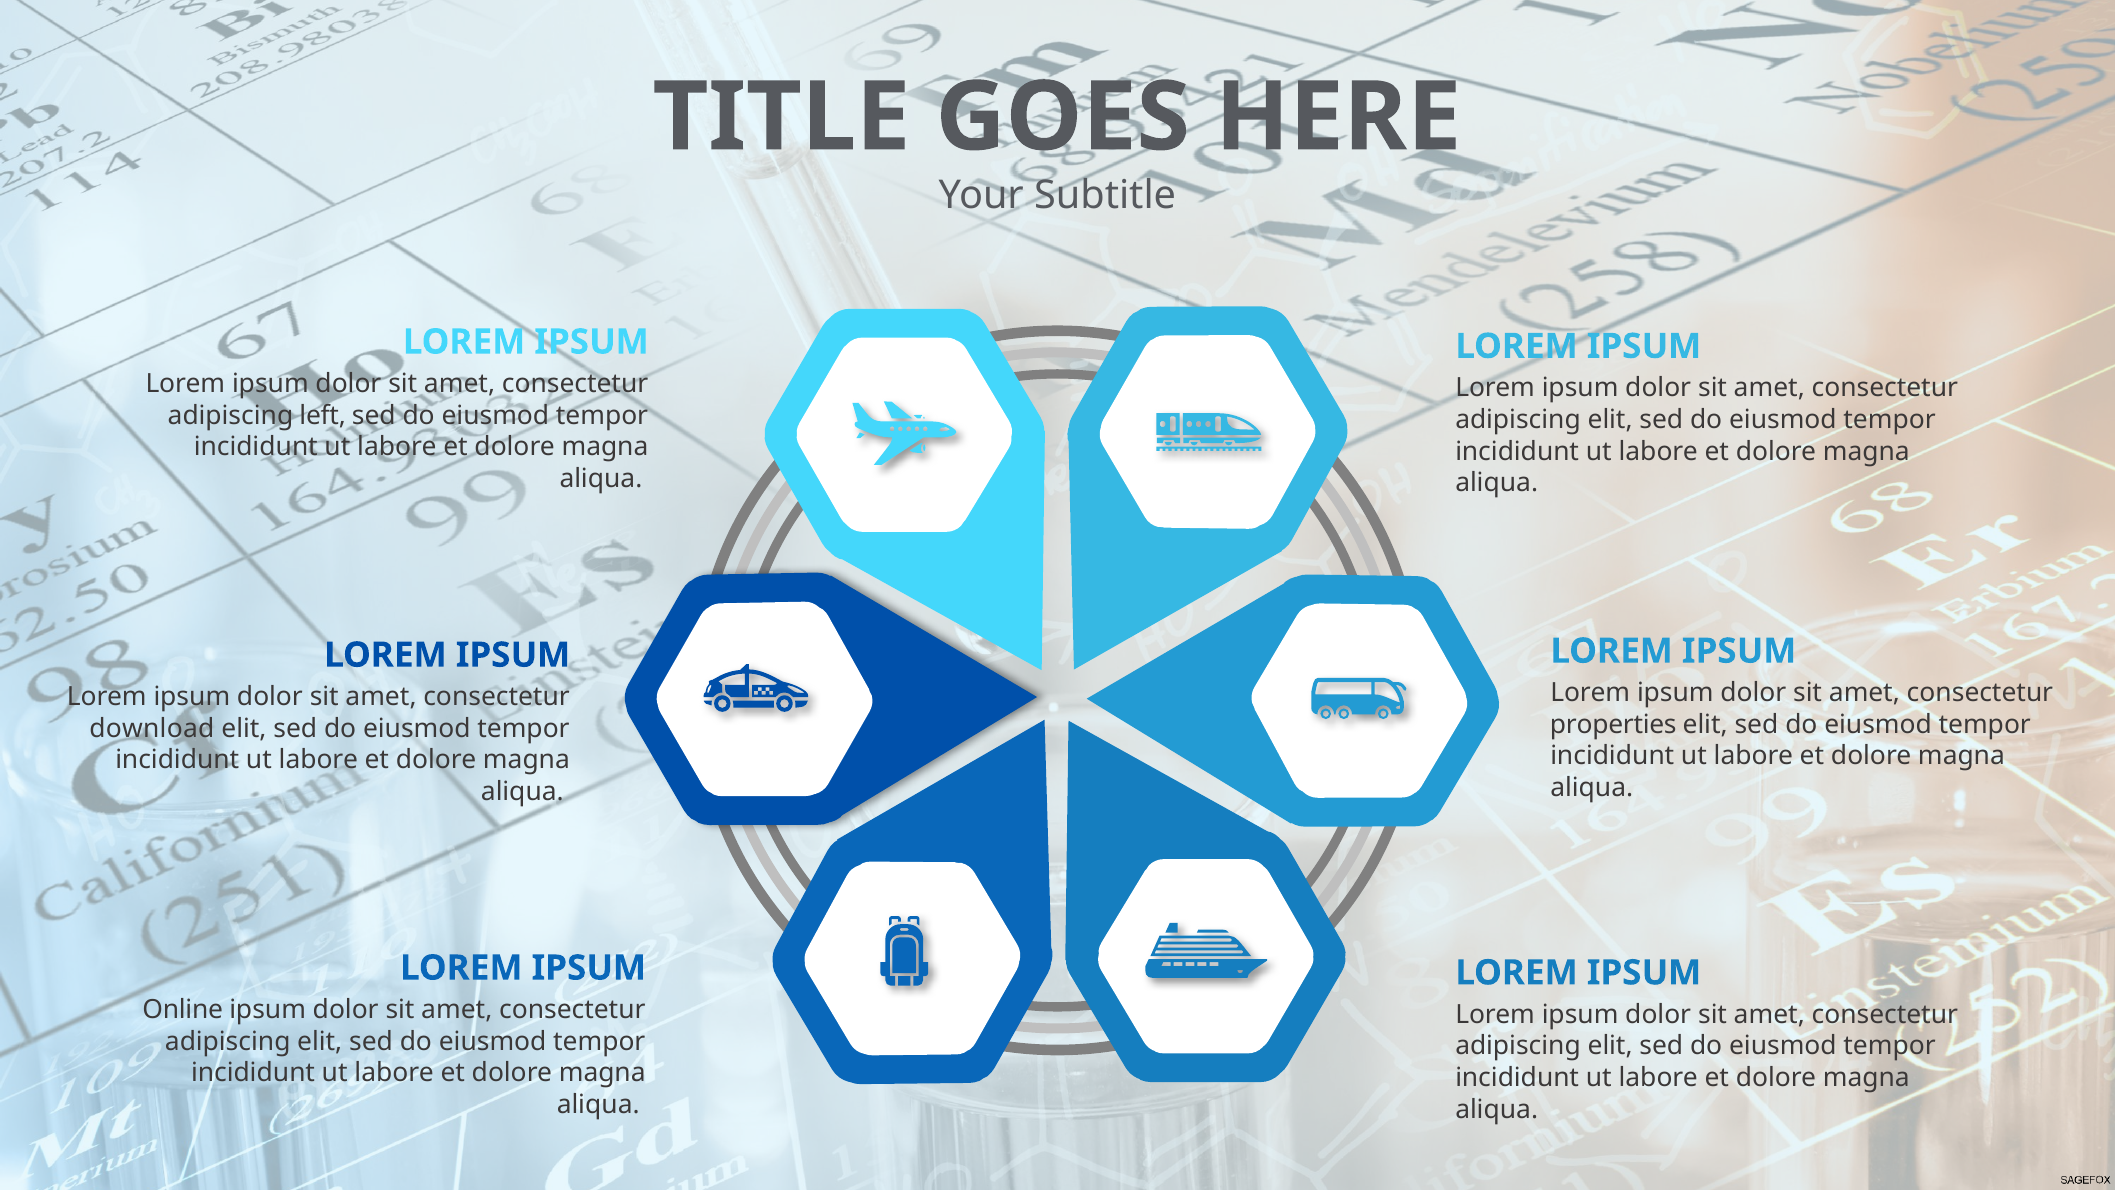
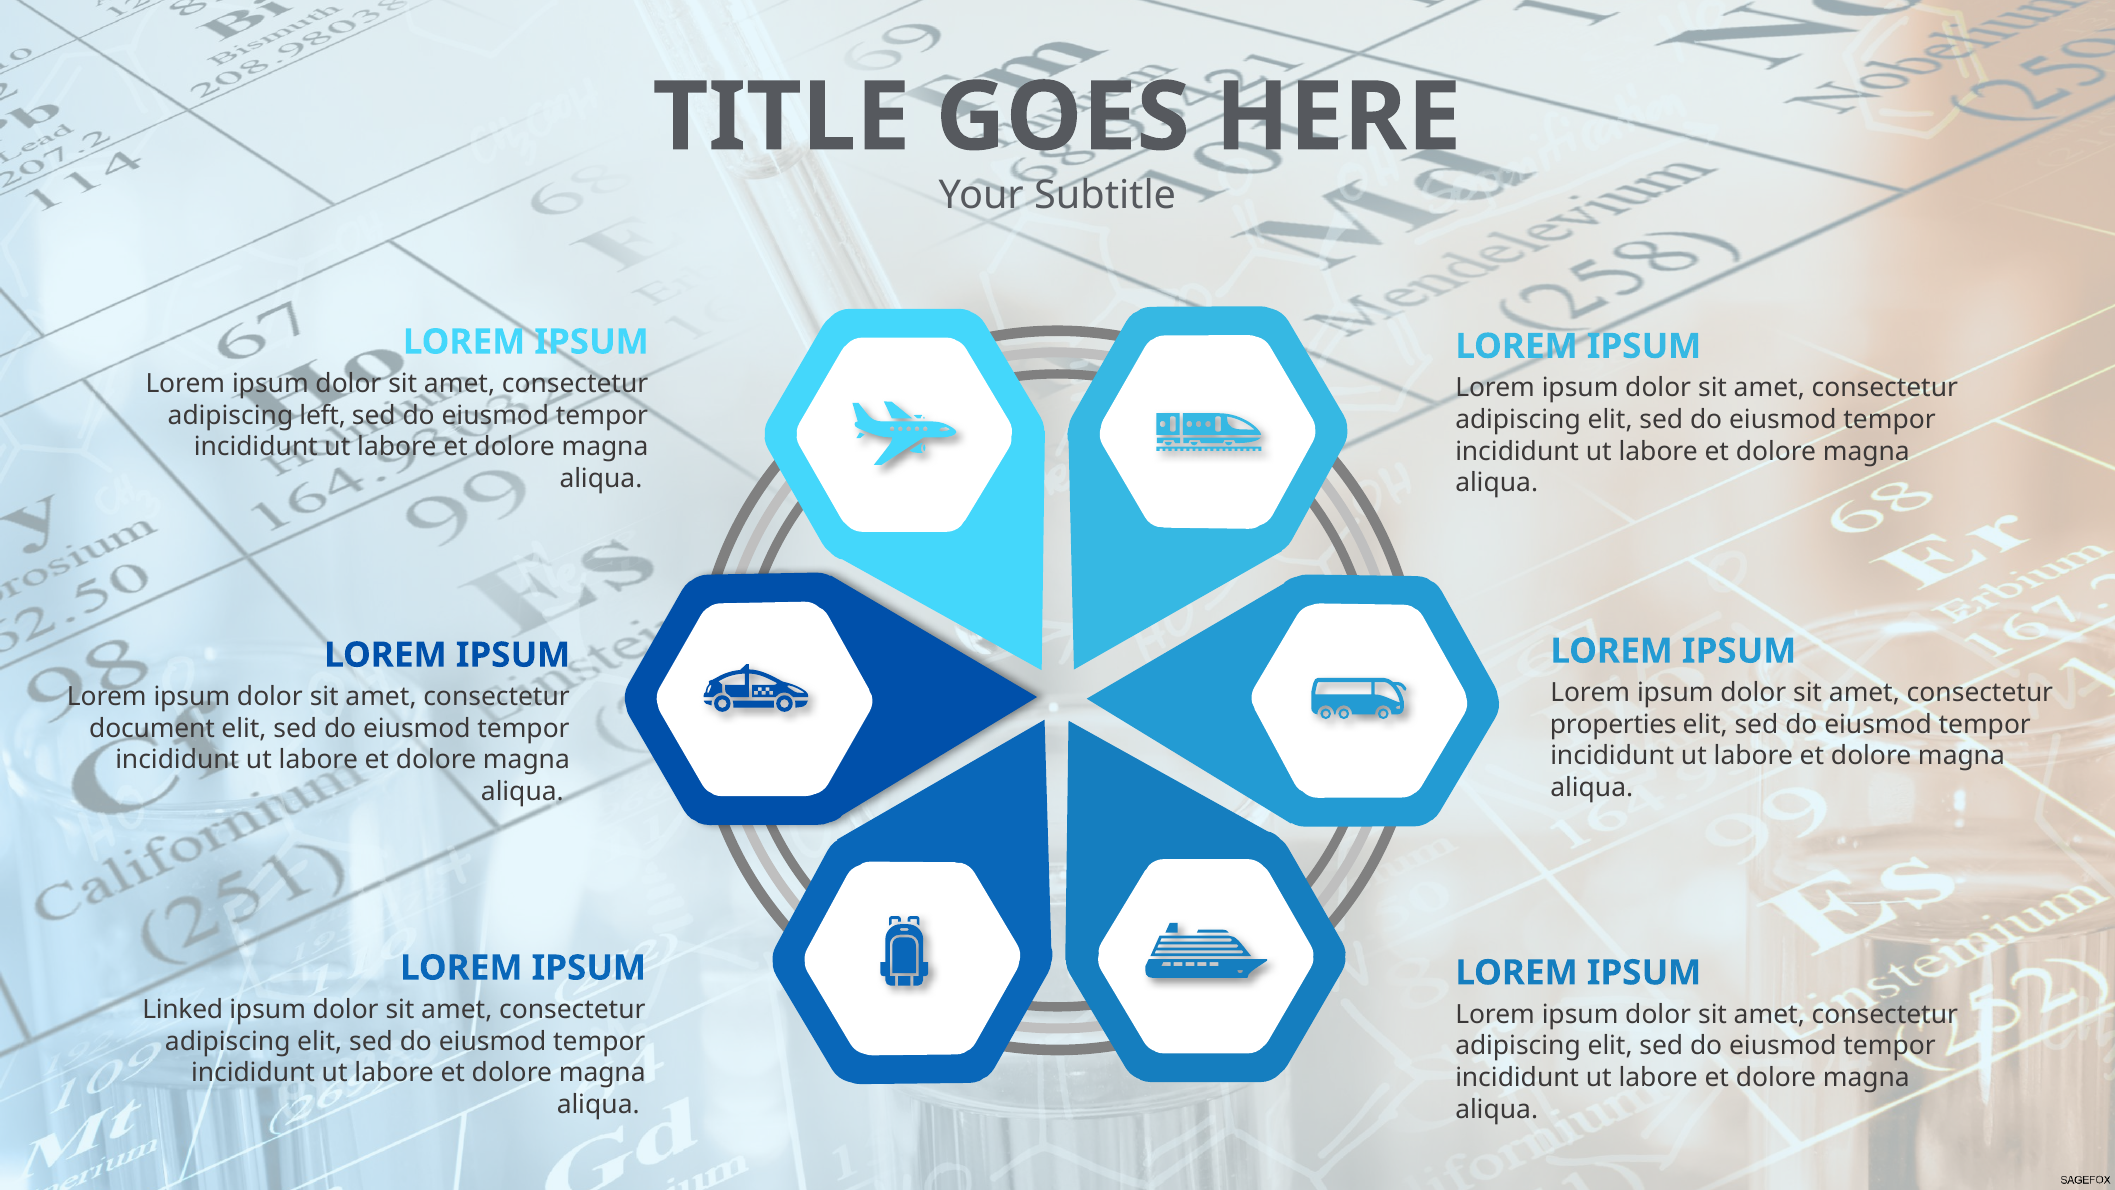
download: download -> document
Online: Online -> Linked
